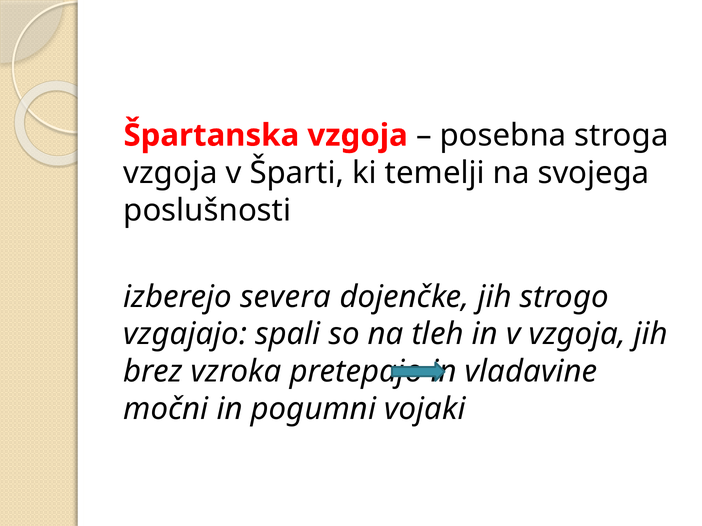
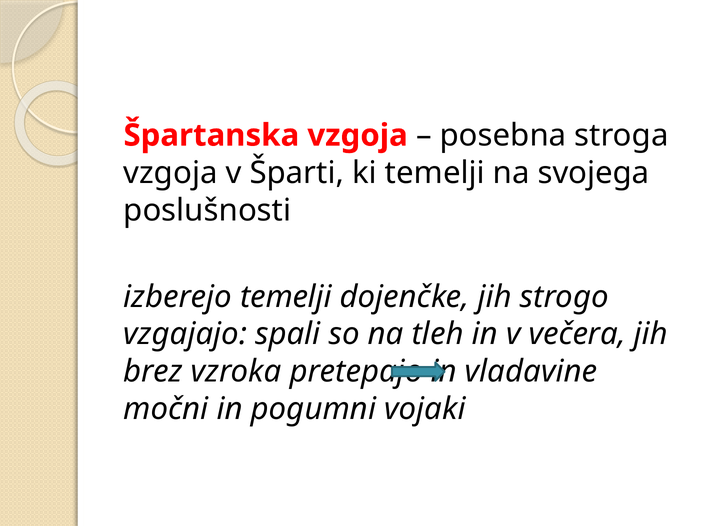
izberejo severa: severa -> temelji
v vzgoja: vzgoja -> večera
